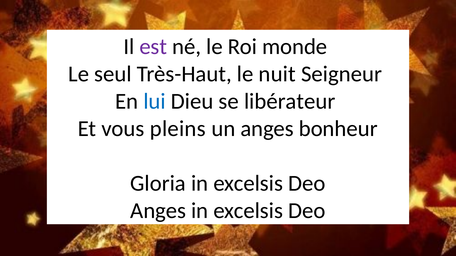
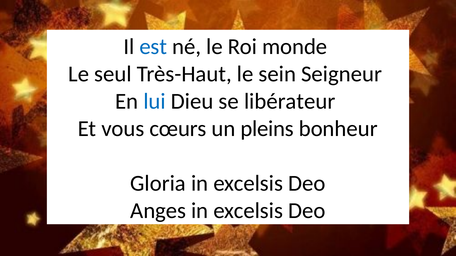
est colour: purple -> blue
nuit: nuit -> sein
pleins: pleins -> cœurs
un anges: anges -> pleins
